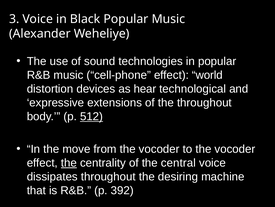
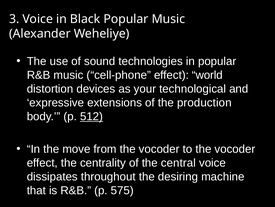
hear: hear -> your
the throughout: throughout -> production
the at (69, 162) underline: present -> none
392: 392 -> 575
